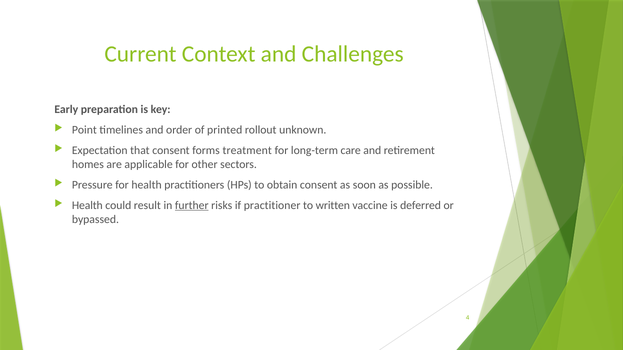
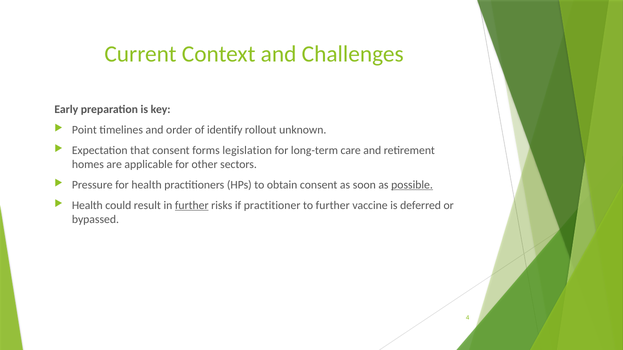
printed: printed -> identify
treatment: treatment -> legislation
possible underline: none -> present
to written: written -> further
